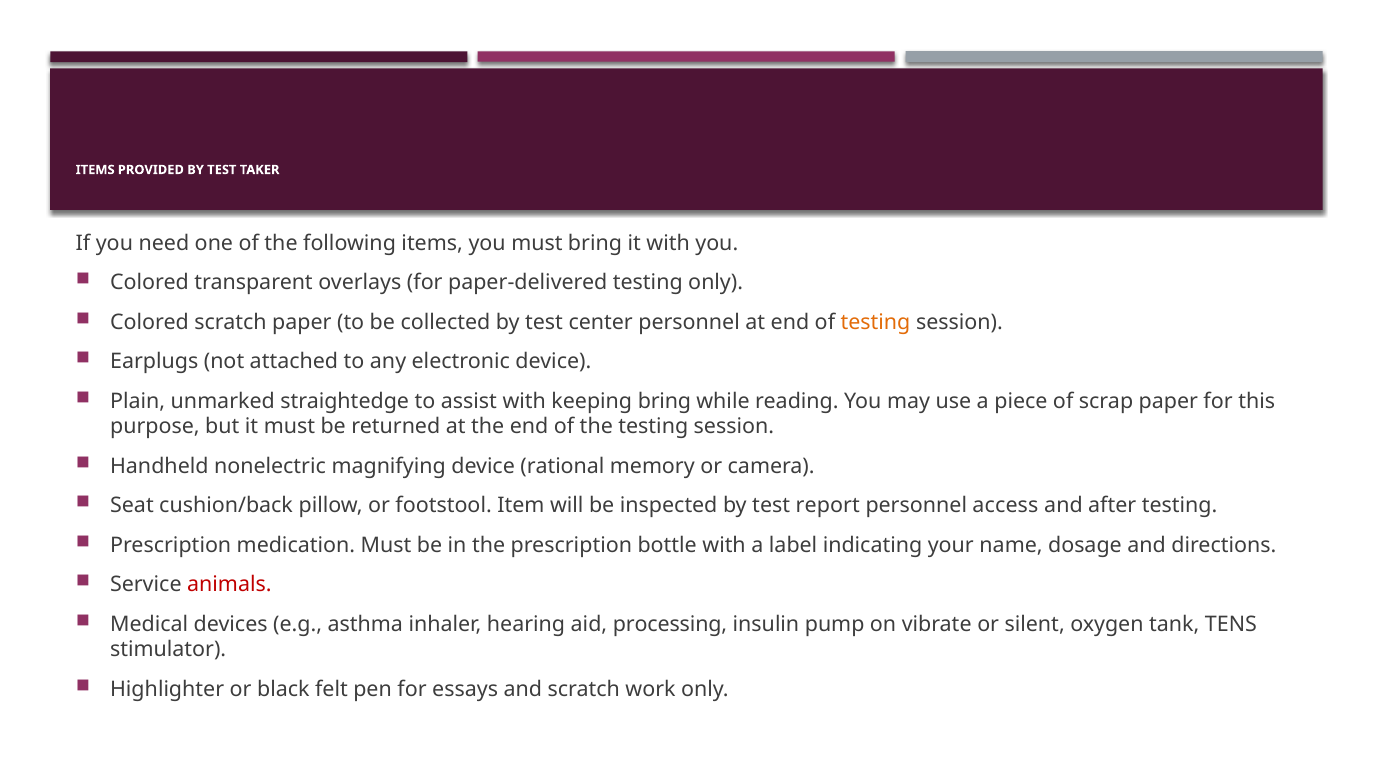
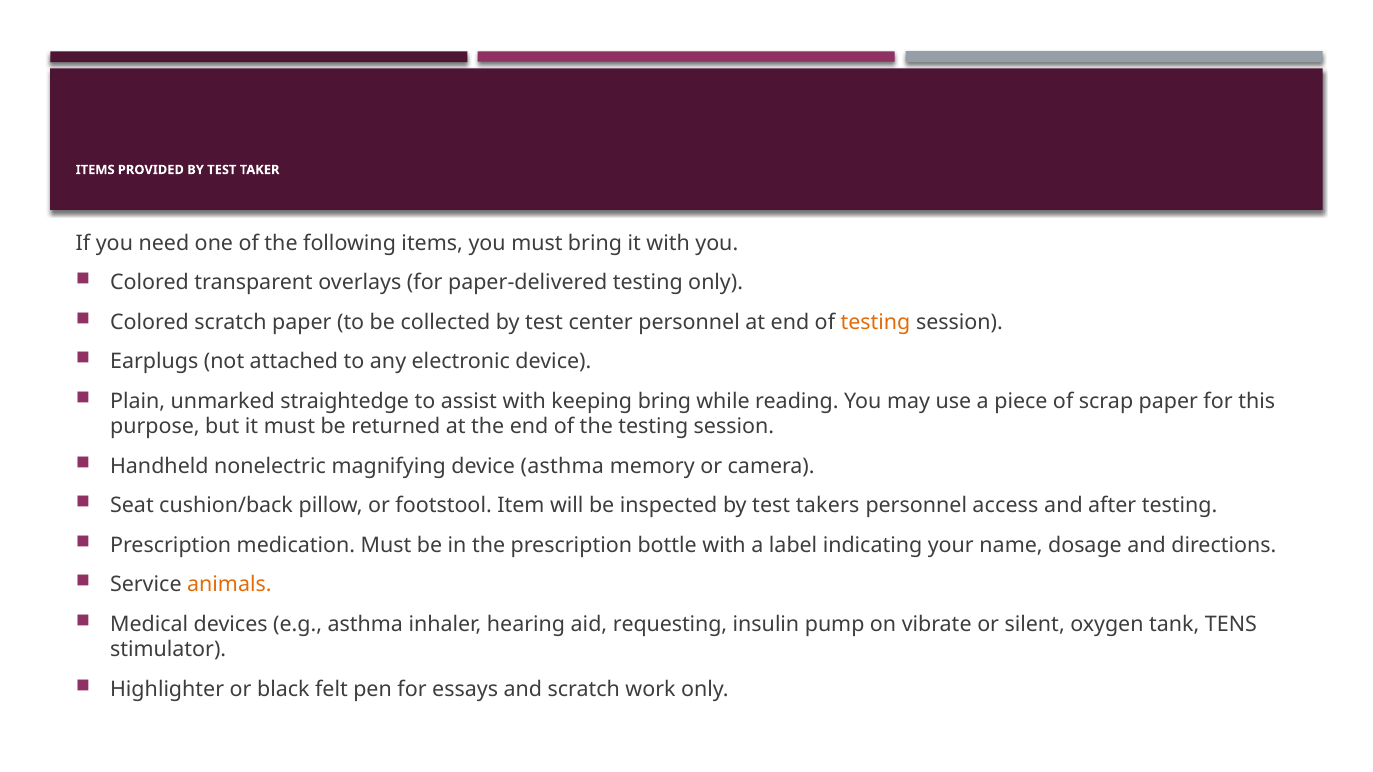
device rational: rational -> asthma
report: report -> takers
animals colour: red -> orange
processing: processing -> requesting
